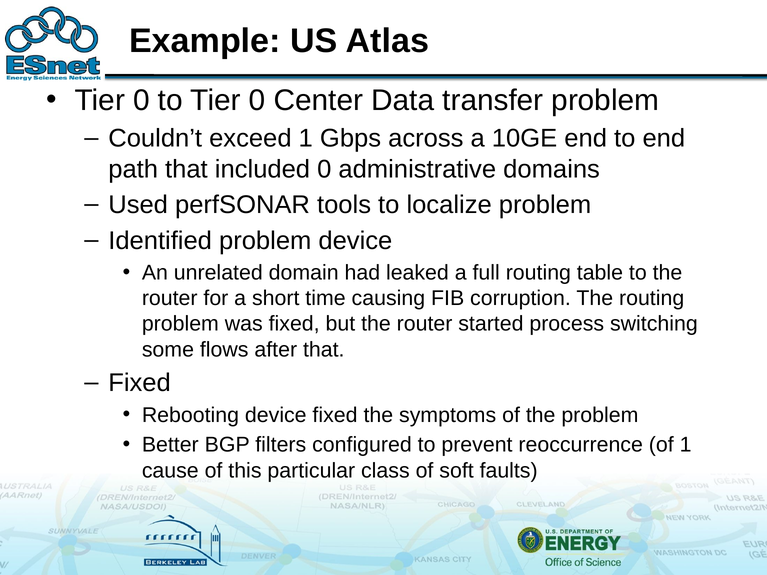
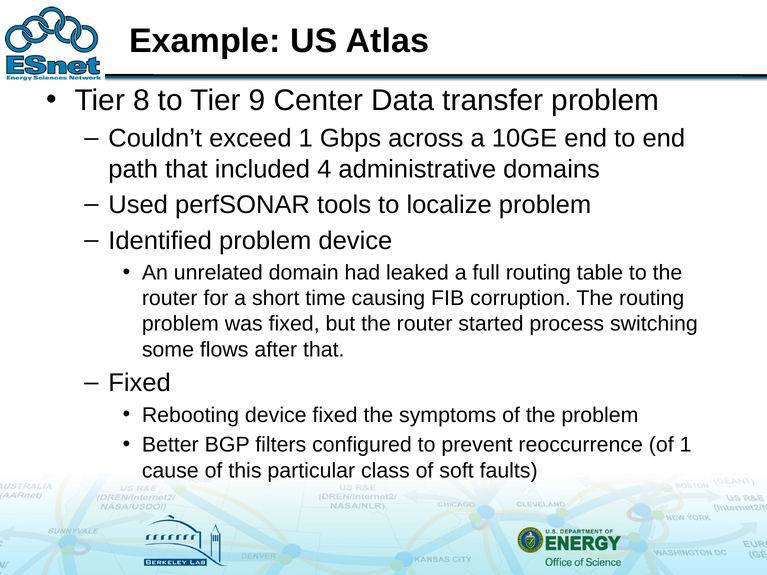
0 at (141, 101): 0 -> 8
to Tier 0: 0 -> 9
included 0: 0 -> 4
